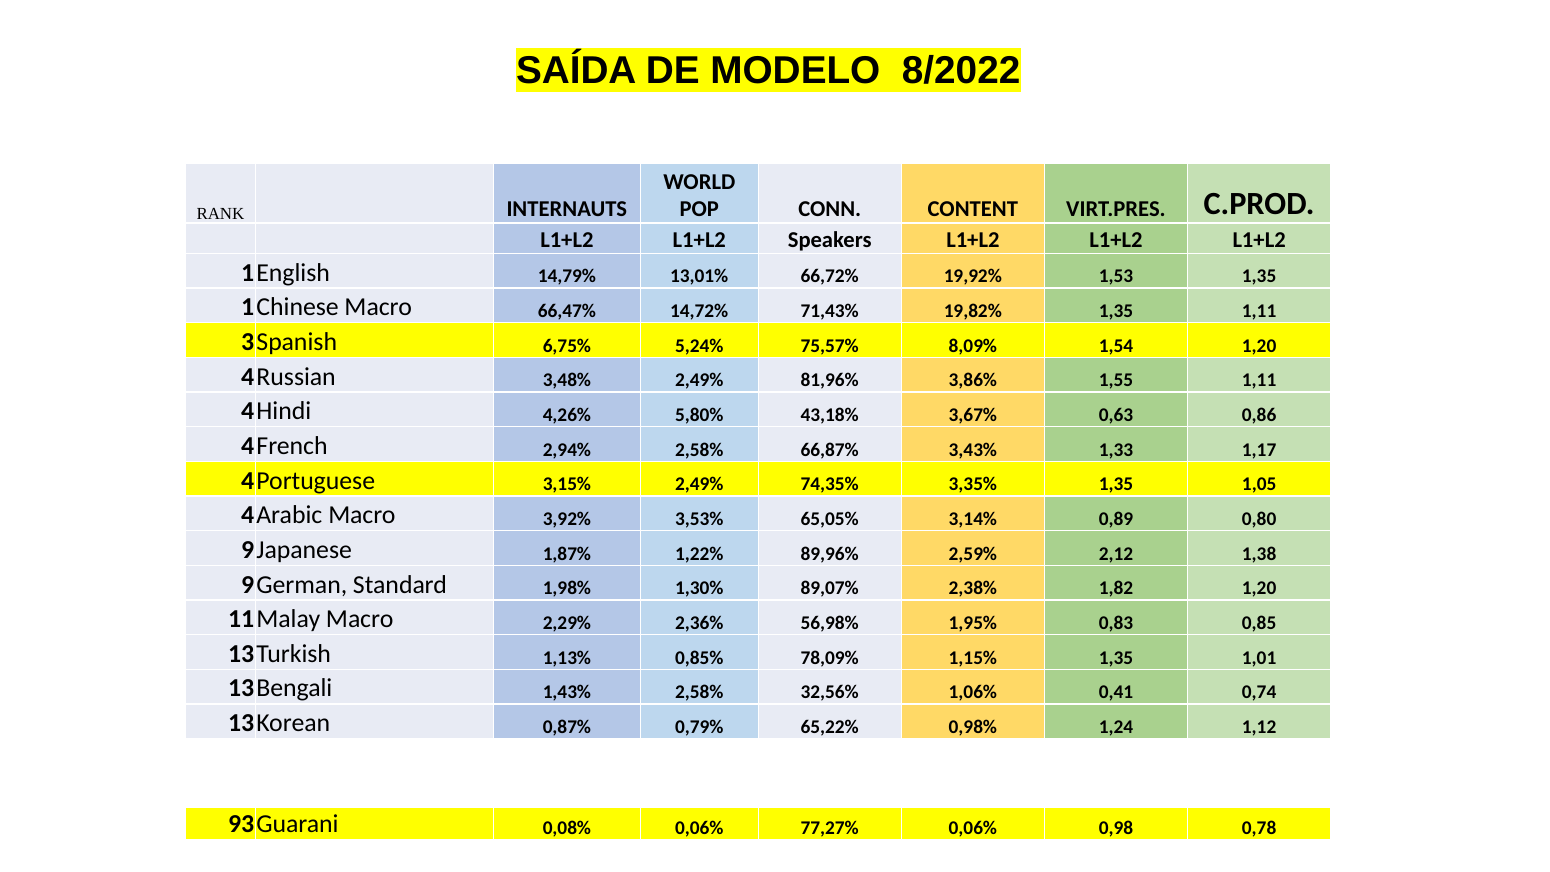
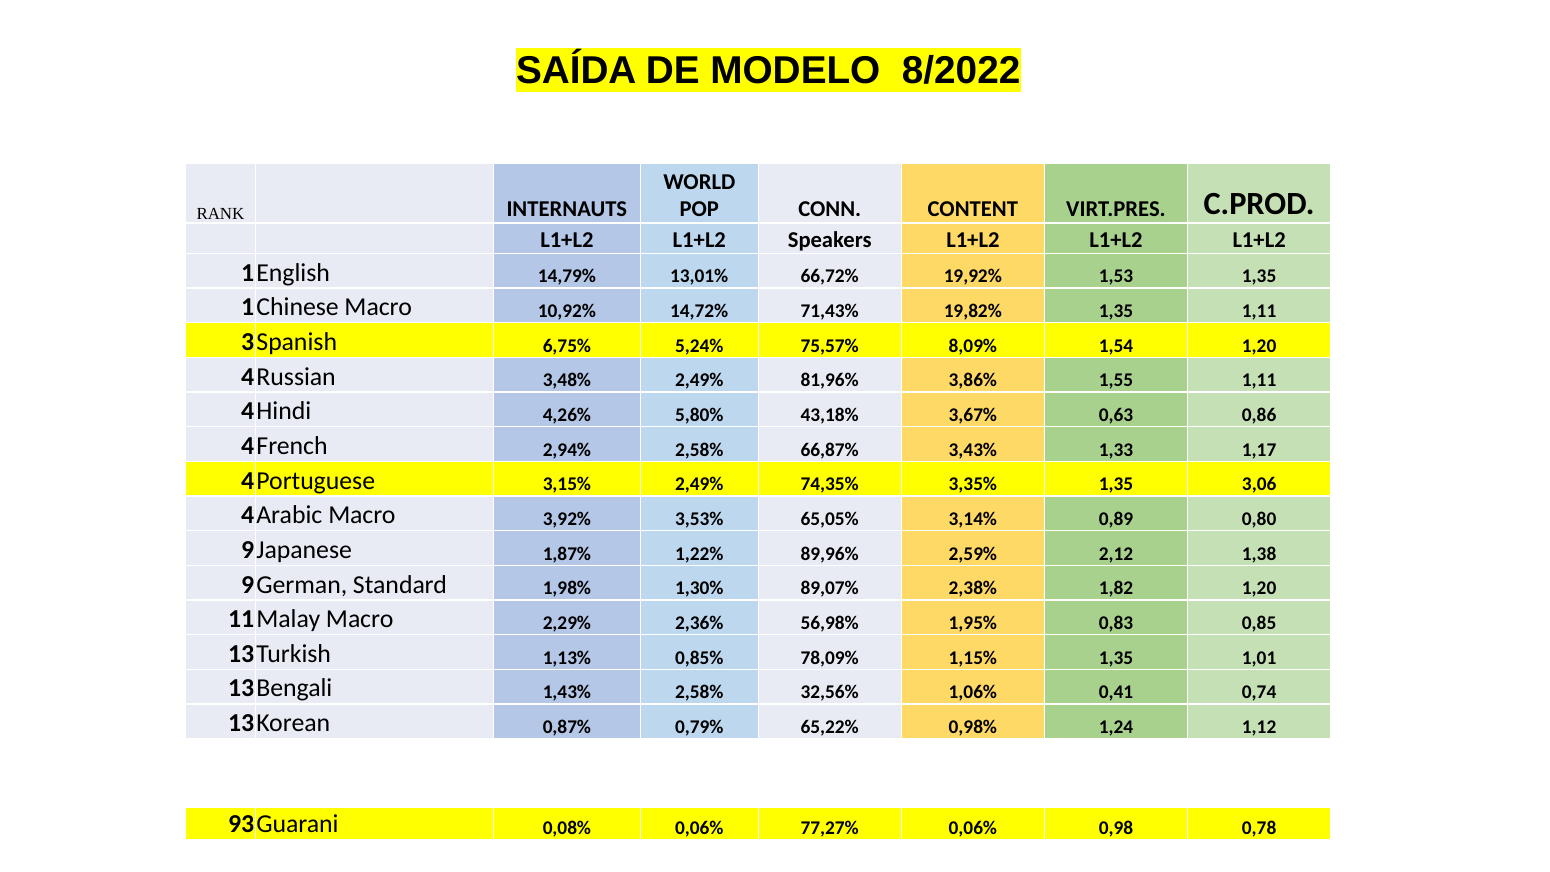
66,47%: 66,47% -> 10,92%
1,05: 1,05 -> 3,06
